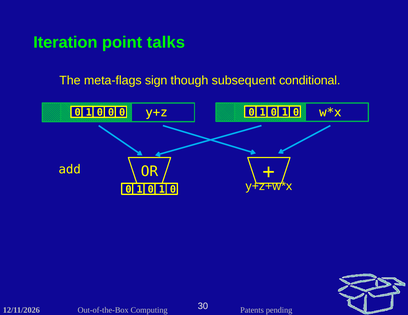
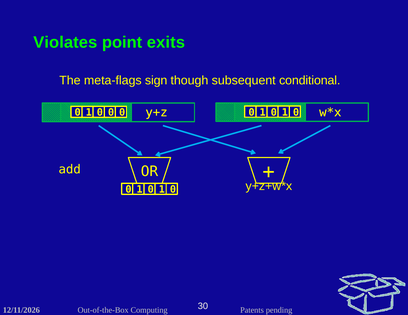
Iteration: Iteration -> Violates
talks: talks -> exits
